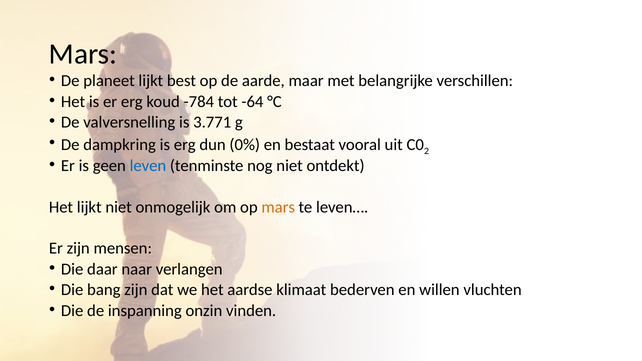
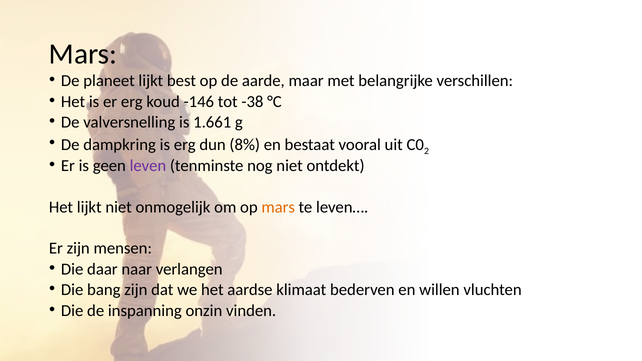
-784: -784 -> -146
-64: -64 -> -38
3.771: 3.771 -> 1.661
0%: 0% -> 8%
leven colour: blue -> purple
